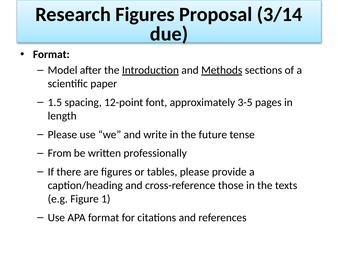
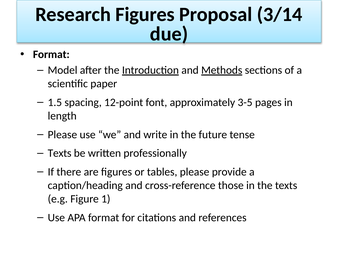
From at (60, 153): From -> Texts
